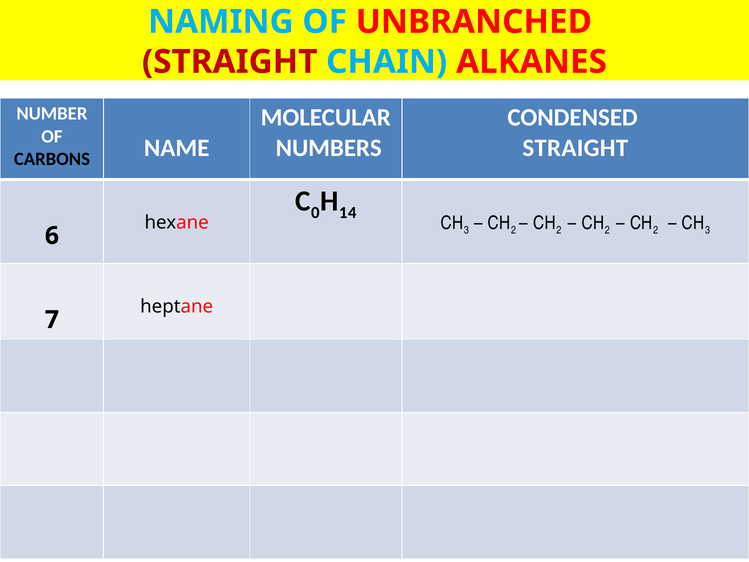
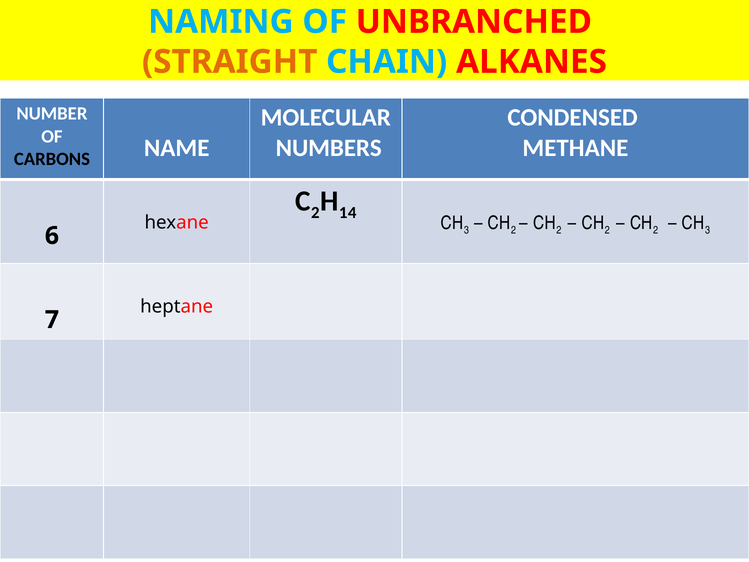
STRAIGHT at (230, 62) colour: red -> orange
STRAIGHT at (575, 148): STRAIGHT -> METHANE
0 at (315, 213): 0 -> 2
